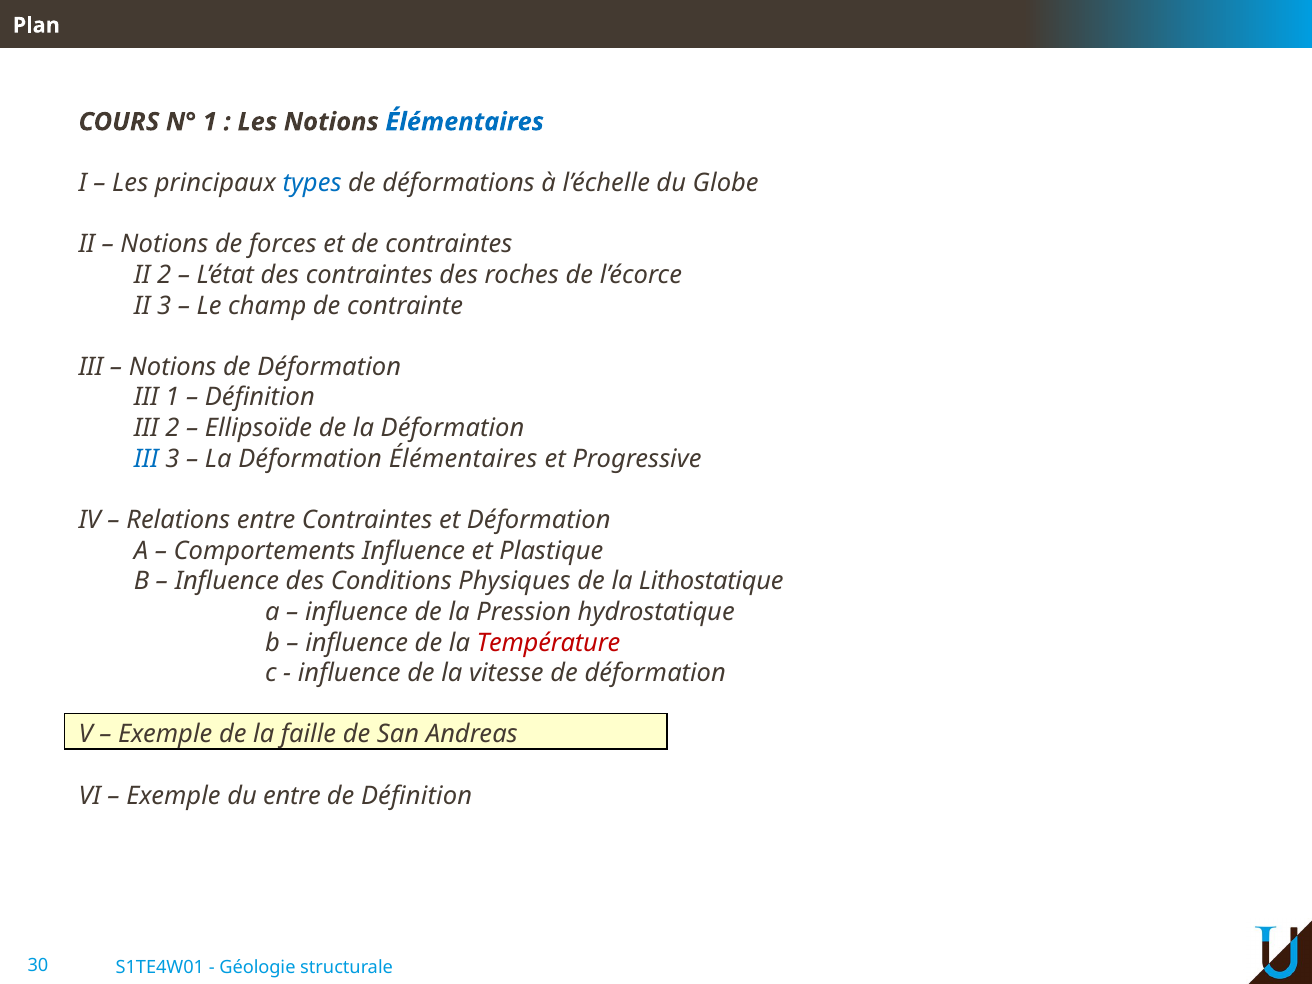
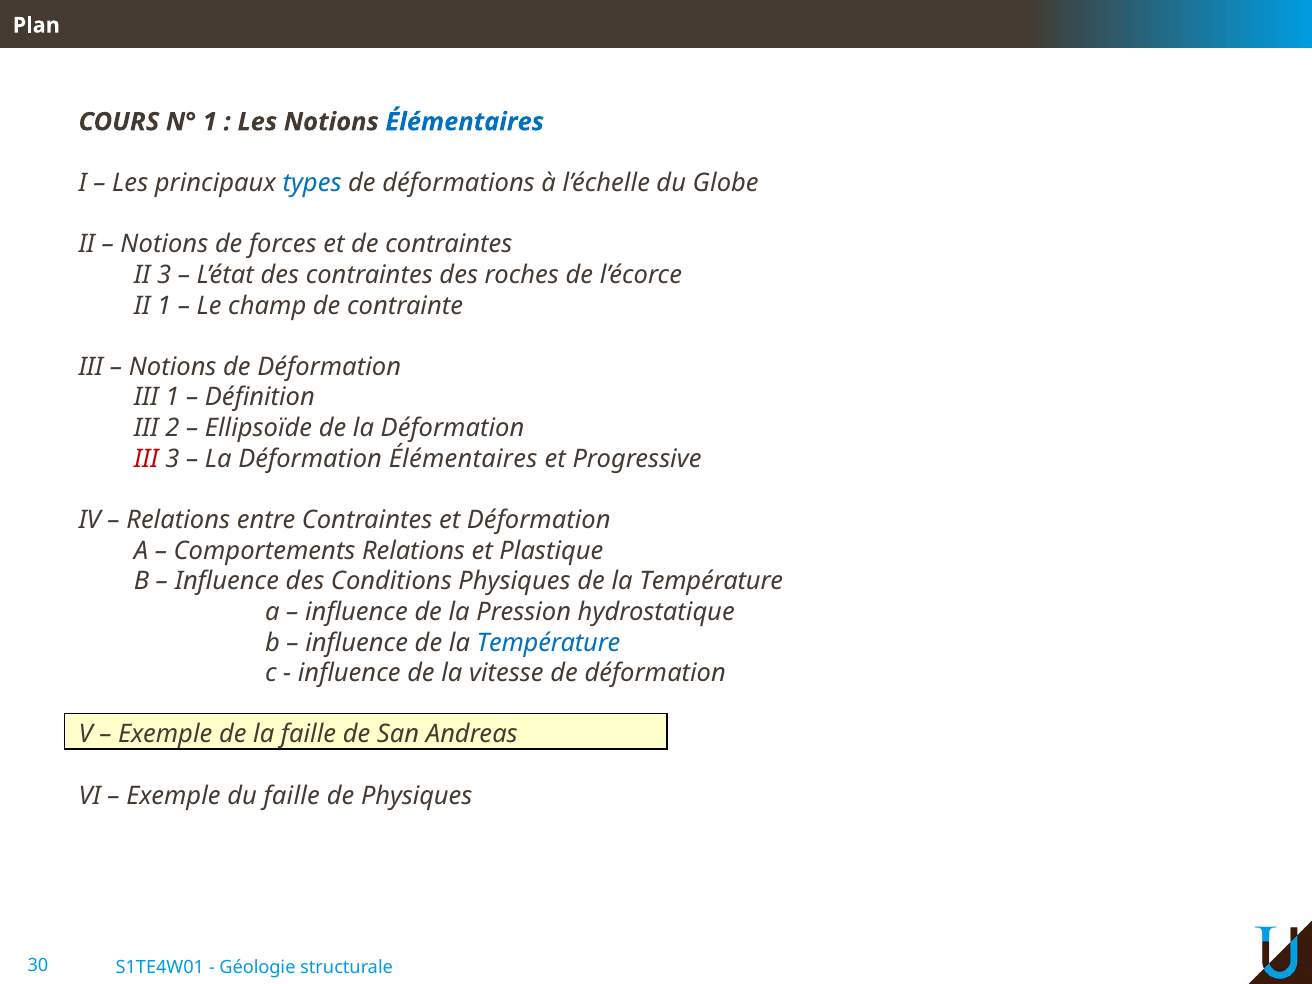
II 2: 2 -> 3
II 3: 3 -> 1
III at (146, 459) colour: blue -> red
Comportements Influence: Influence -> Relations
Physiques de la Lithostatique: Lithostatique -> Température
Température at (549, 643) colour: red -> blue
du entre: entre -> faille
de Définition: Définition -> Physiques
